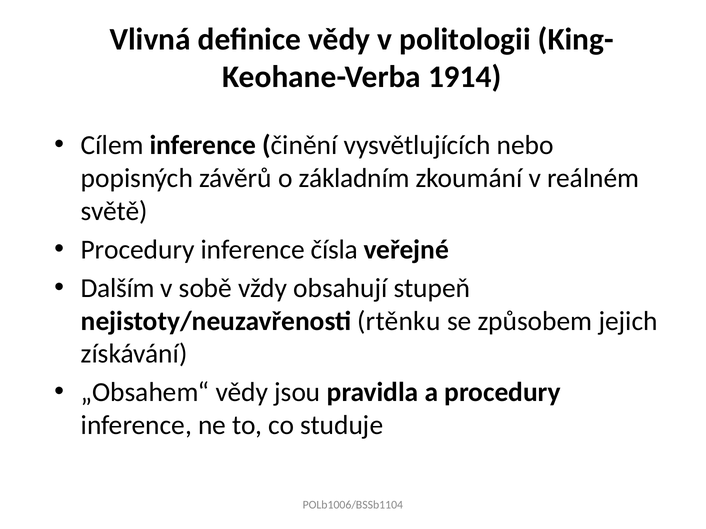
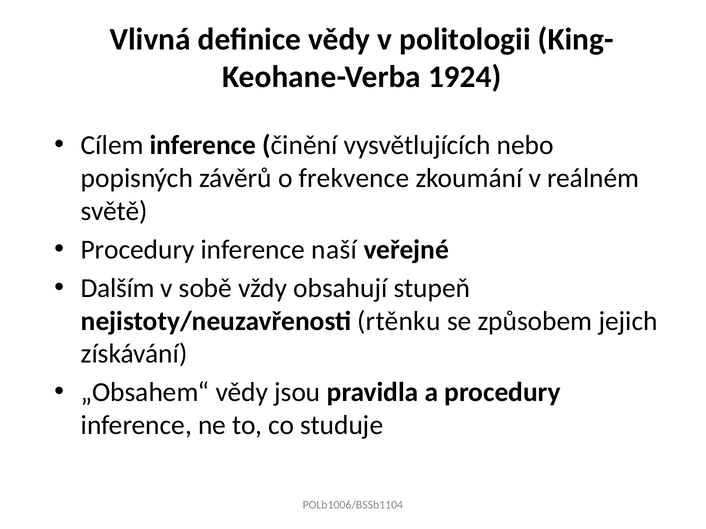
1914: 1914 -> 1924
základním: základním -> frekvence
čísla: čísla -> naší
